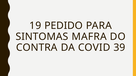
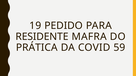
SINTOMAS: SINTOMAS -> RESIDENTE
CONTRA: CONTRA -> PRÁTICA
39: 39 -> 59
